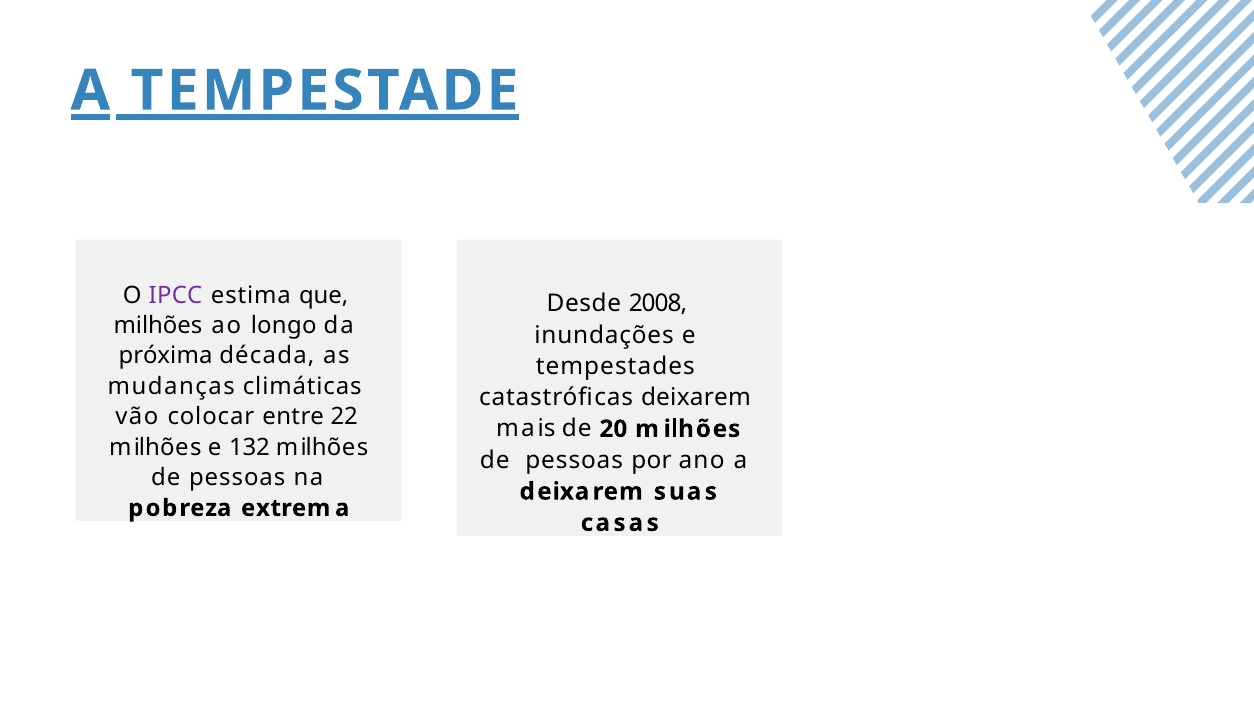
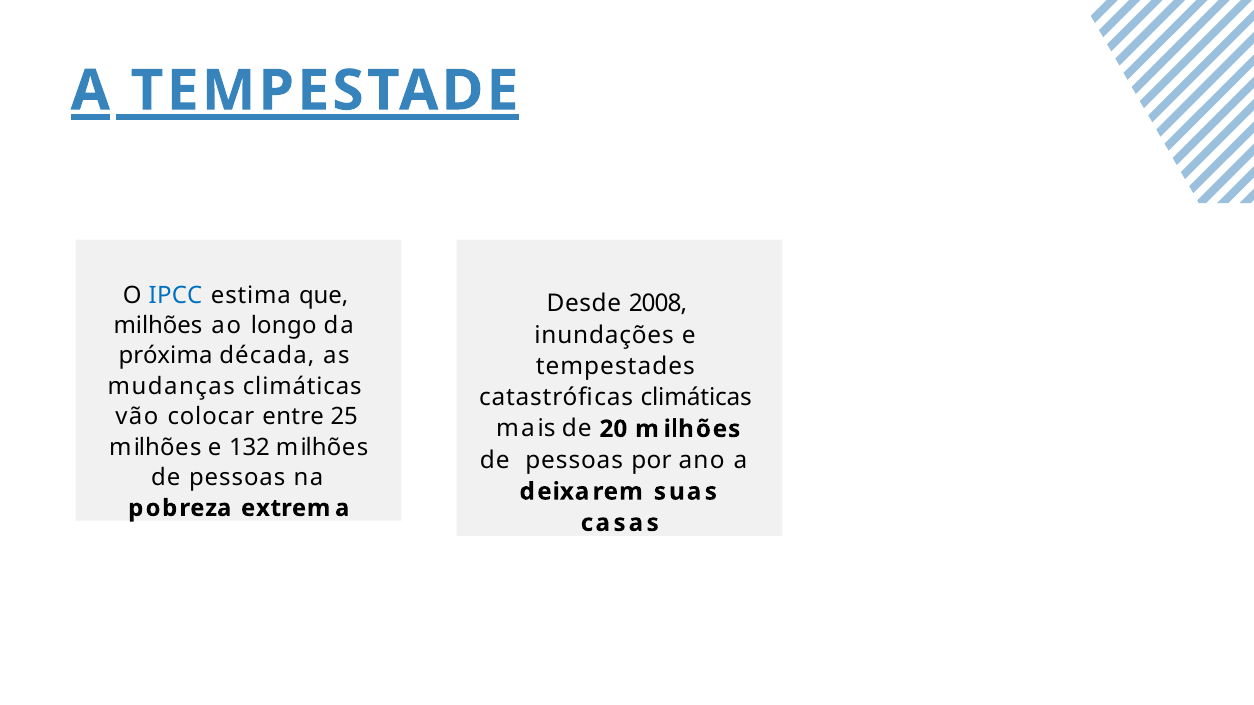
IPCC colour: purple -> blue
catastróficas deixarem: deixarem -> climáticas
22: 22 -> 25
